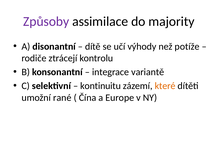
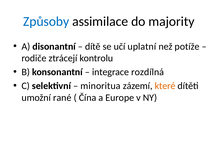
Způsoby colour: purple -> blue
výhody: výhody -> uplatní
variantě: variantě -> rozdílná
kontinuitu: kontinuitu -> minoritua
